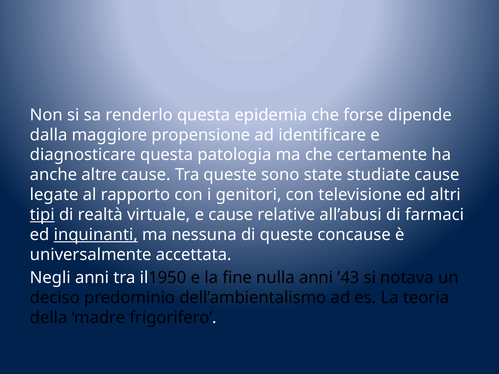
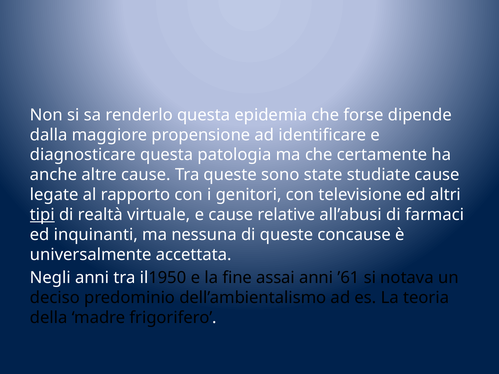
inquinanti underline: present -> none
nulla: nulla -> assai
’43: ’43 -> ’61
